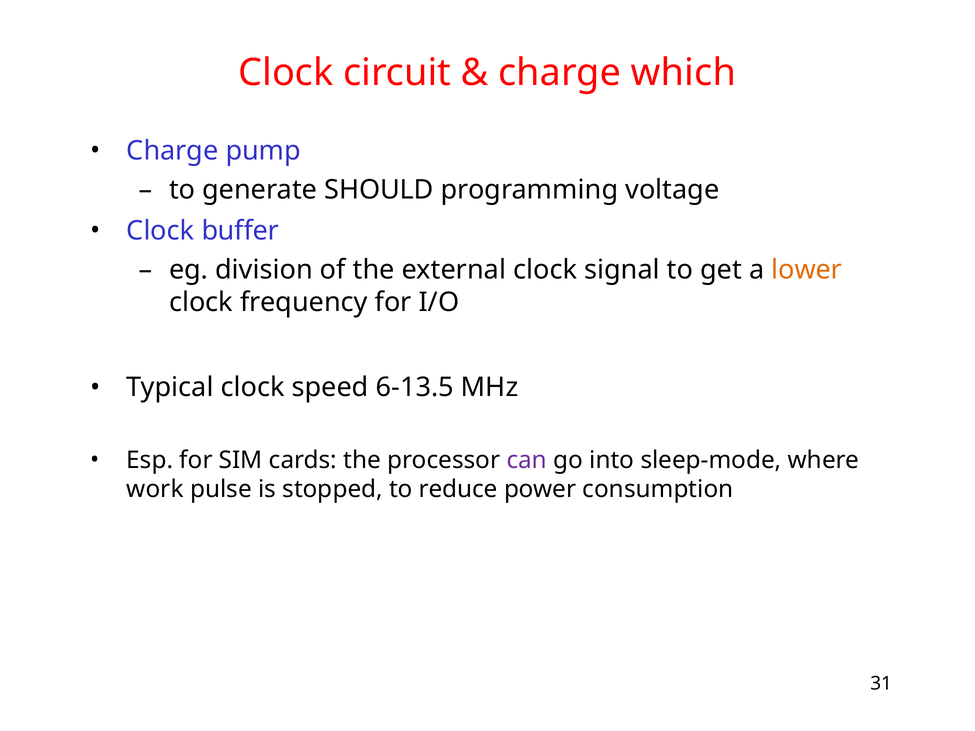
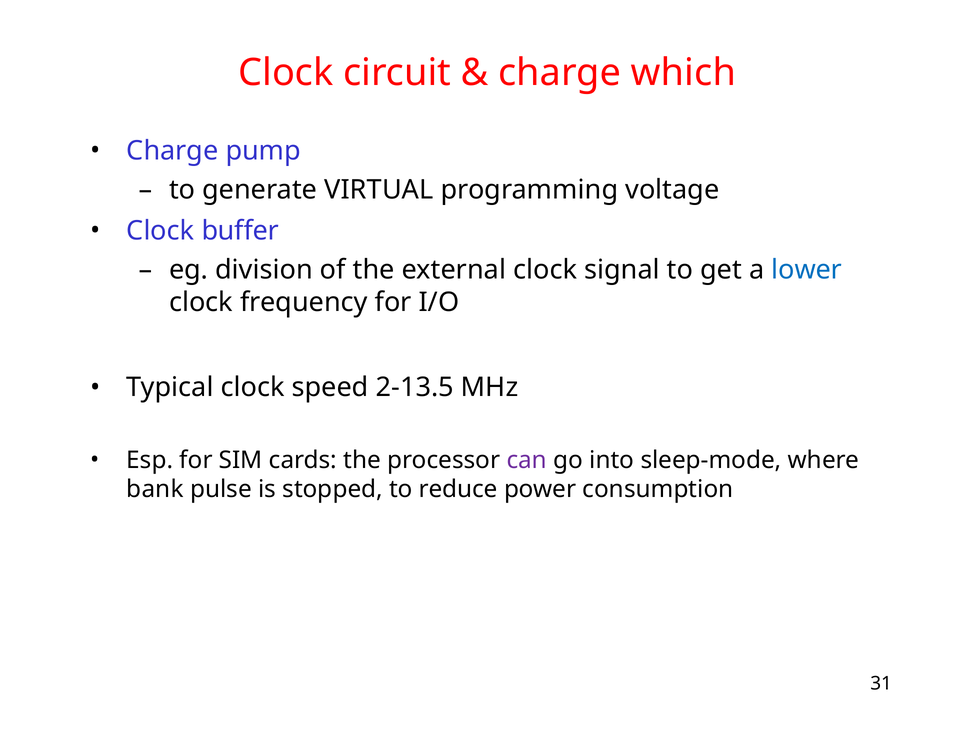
SHOULD: SHOULD -> VIRTUAL
lower colour: orange -> blue
6-13.5: 6-13.5 -> 2-13.5
work: work -> bank
